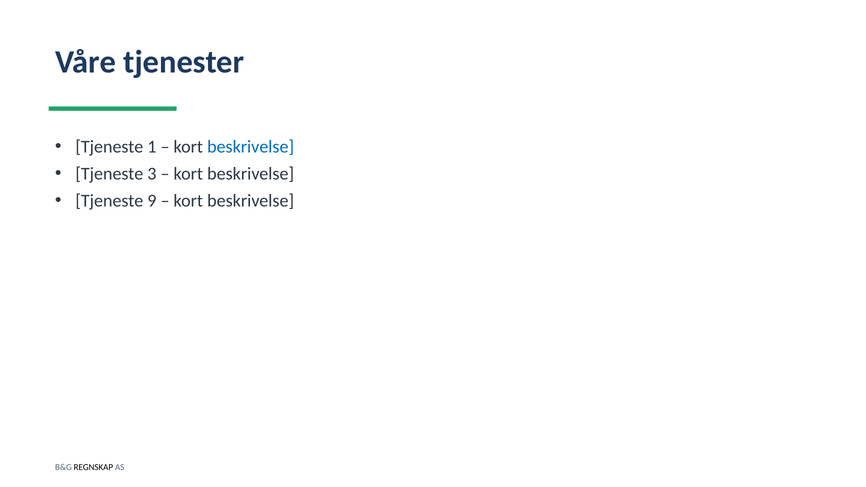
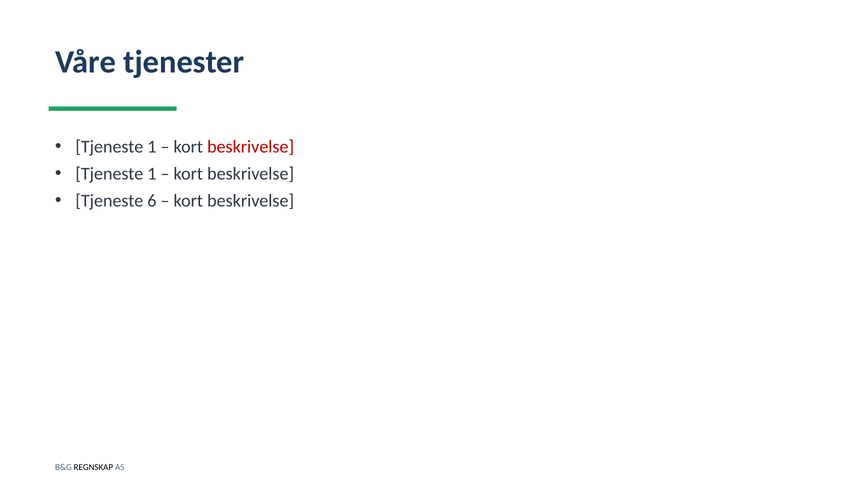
beskrivelse at (251, 147) colour: blue -> red
3 at (152, 174): 3 -> 1
9: 9 -> 6
